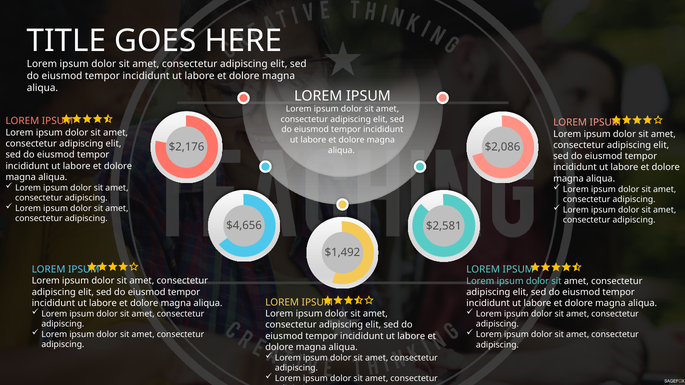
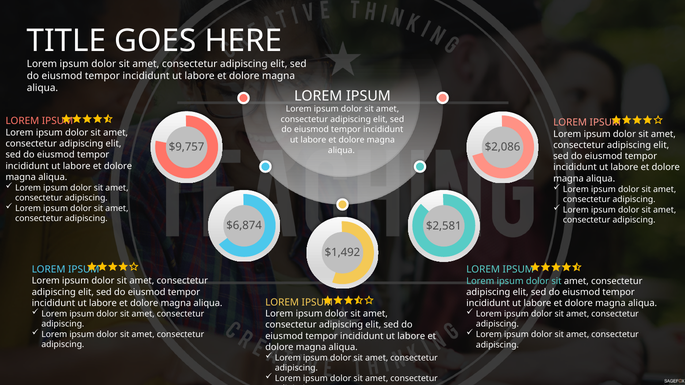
$2,176: $2,176 -> $9,757
$4,656: $4,656 -> $6,874
